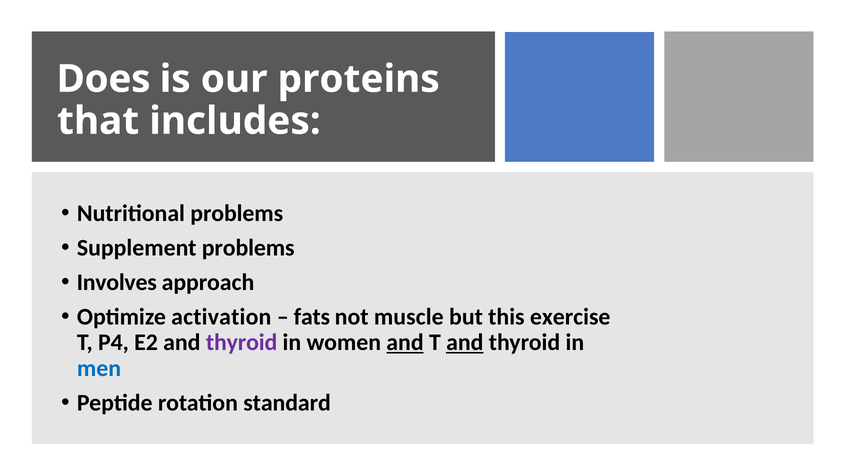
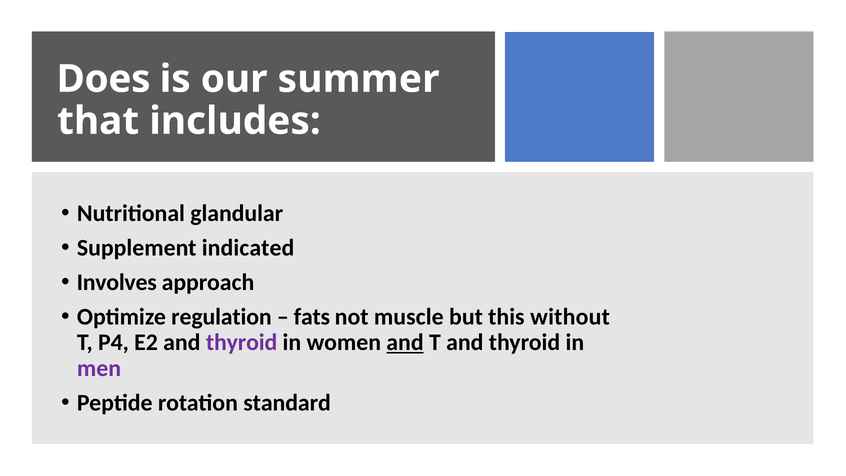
proteins: proteins -> summer
Nutritional problems: problems -> glandular
Supplement problems: problems -> indicated
activation: activation -> regulation
exercise: exercise -> without
and at (465, 342) underline: present -> none
men colour: blue -> purple
